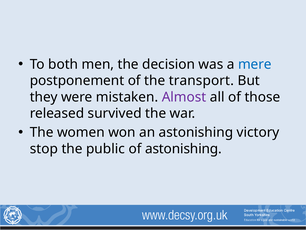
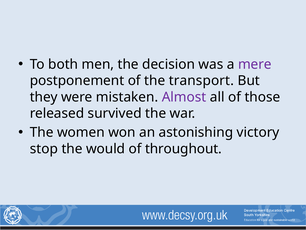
mere colour: blue -> purple
public: public -> would
of astonishing: astonishing -> throughout
